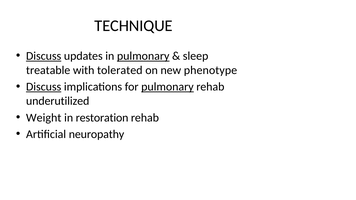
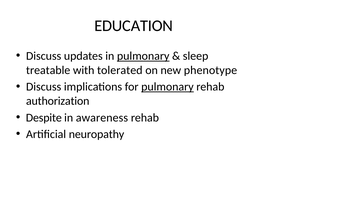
TECHNIQUE: TECHNIQUE -> EDUCATION
Discuss at (44, 56) underline: present -> none
Discuss at (44, 87) underline: present -> none
underutilized: underutilized -> authorization
Weight: Weight -> Despite
restoration: restoration -> awareness
